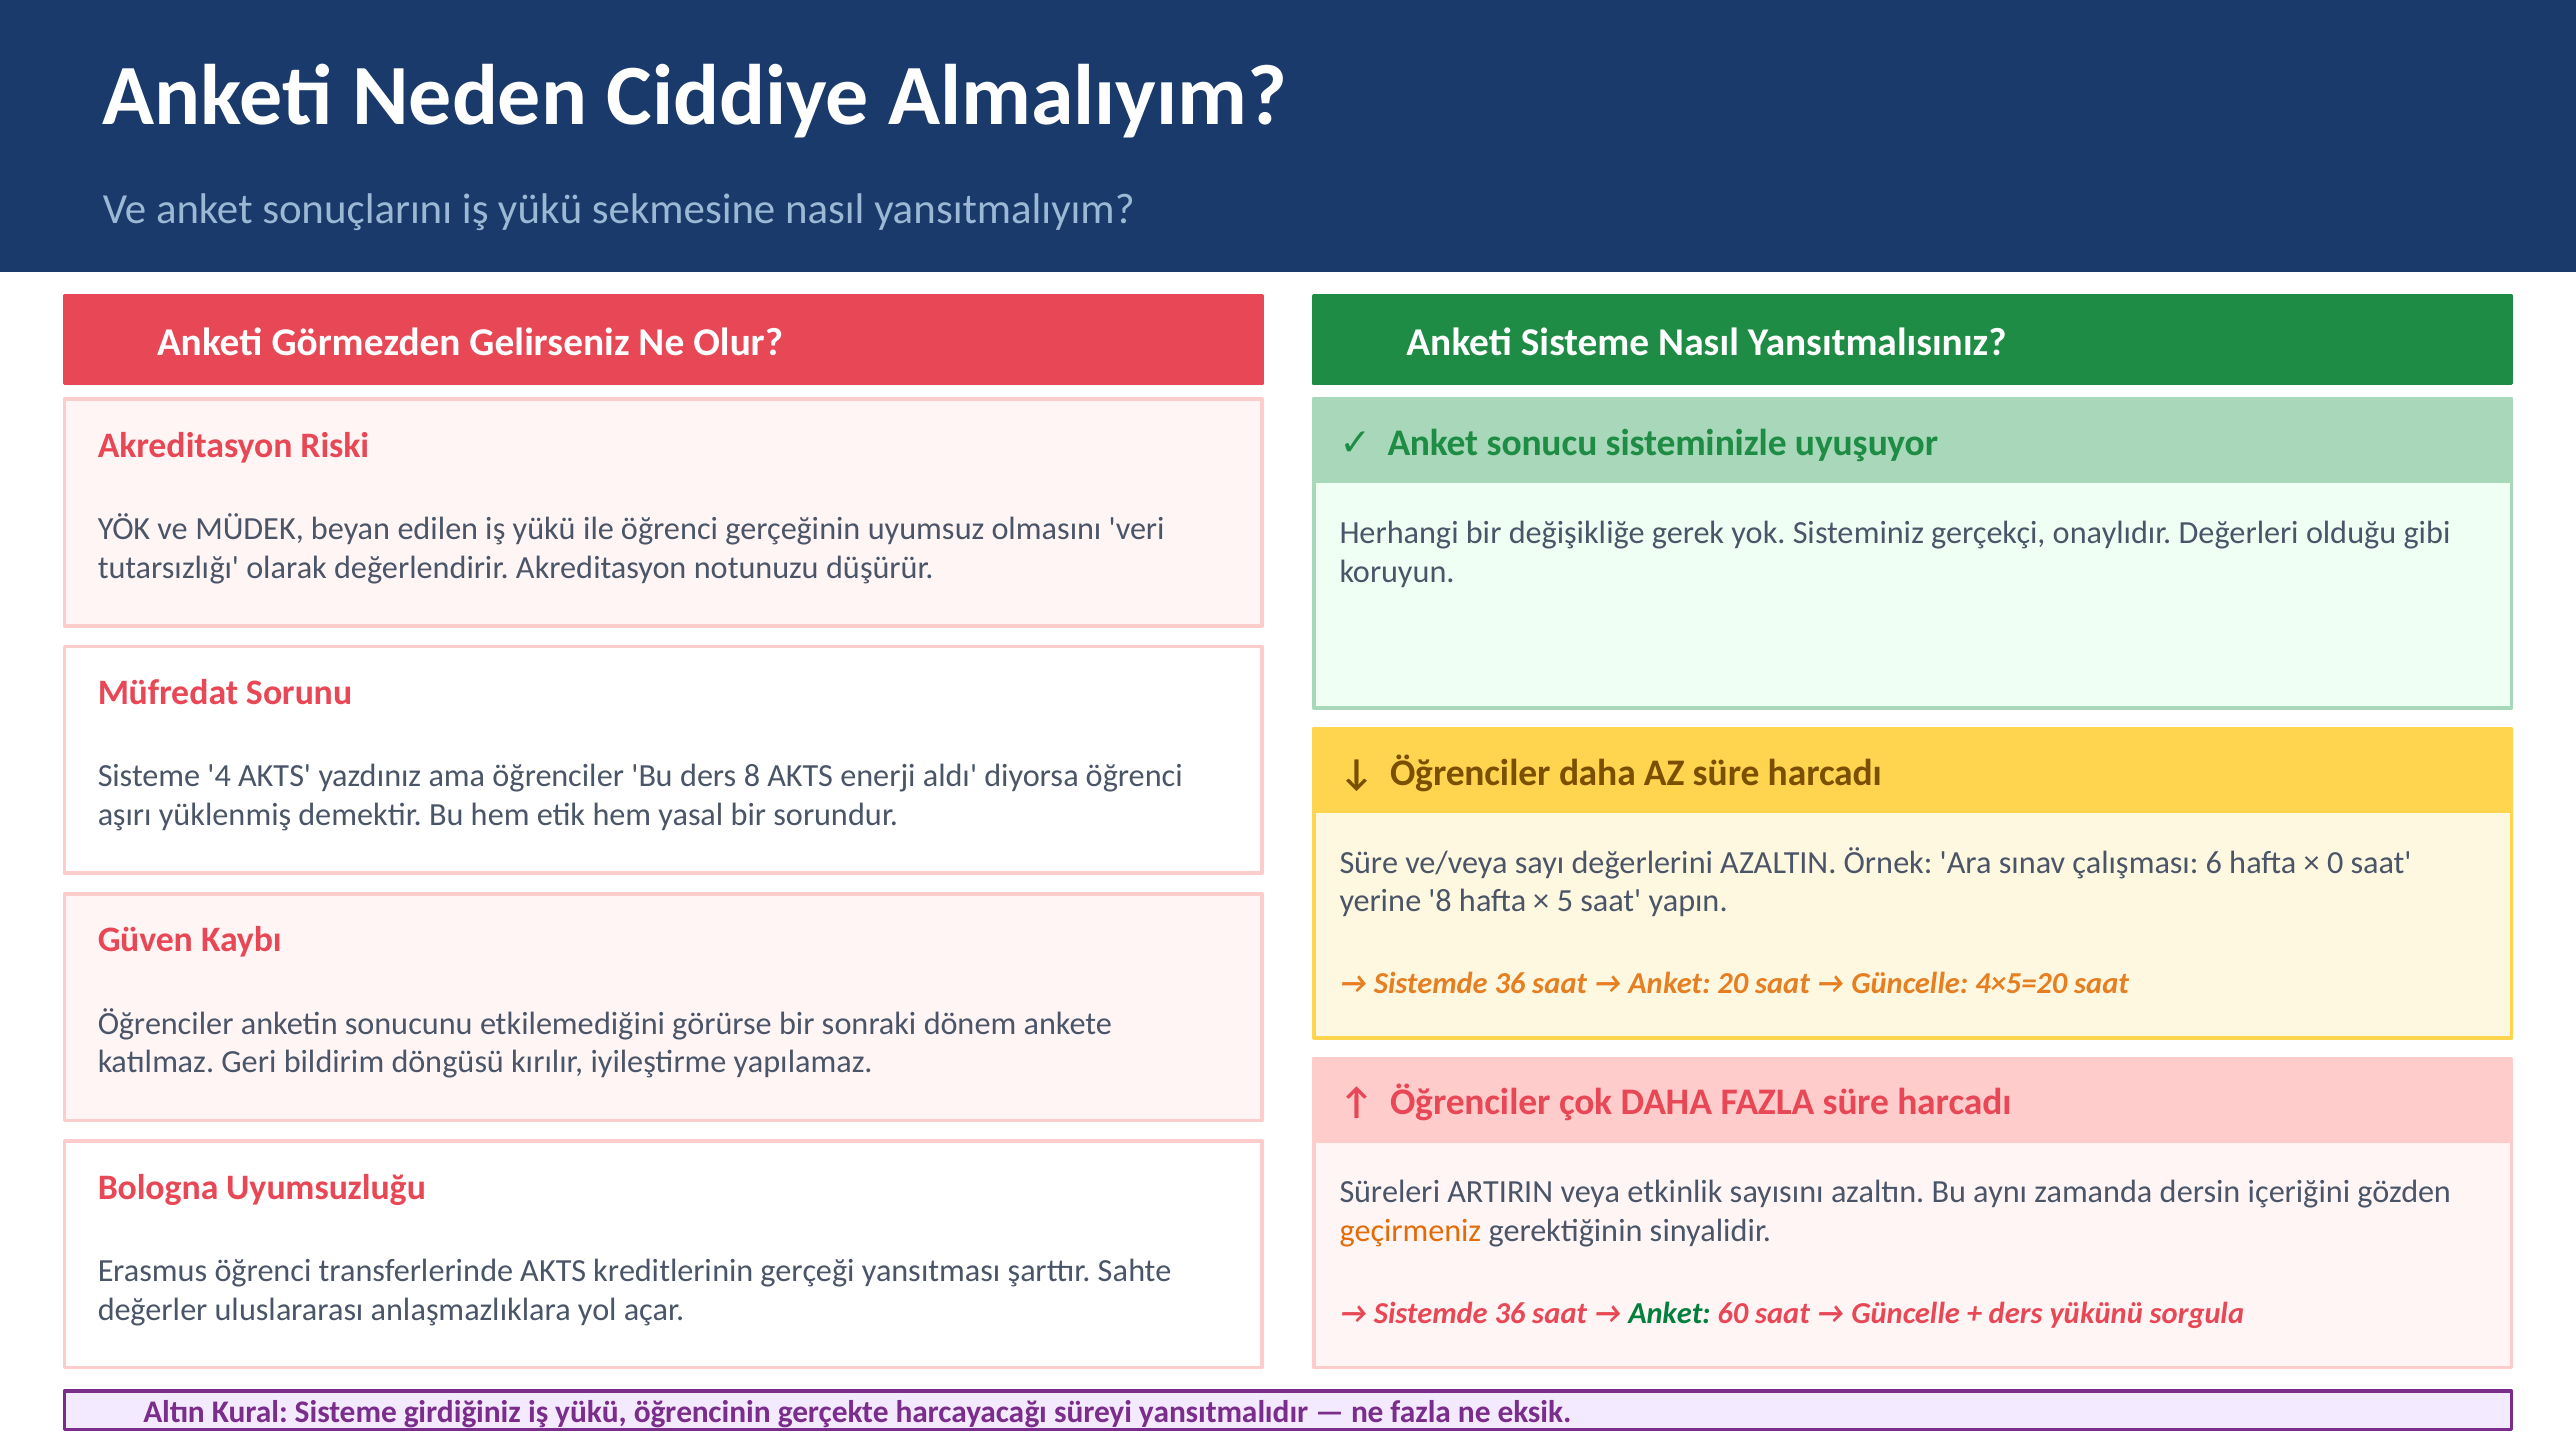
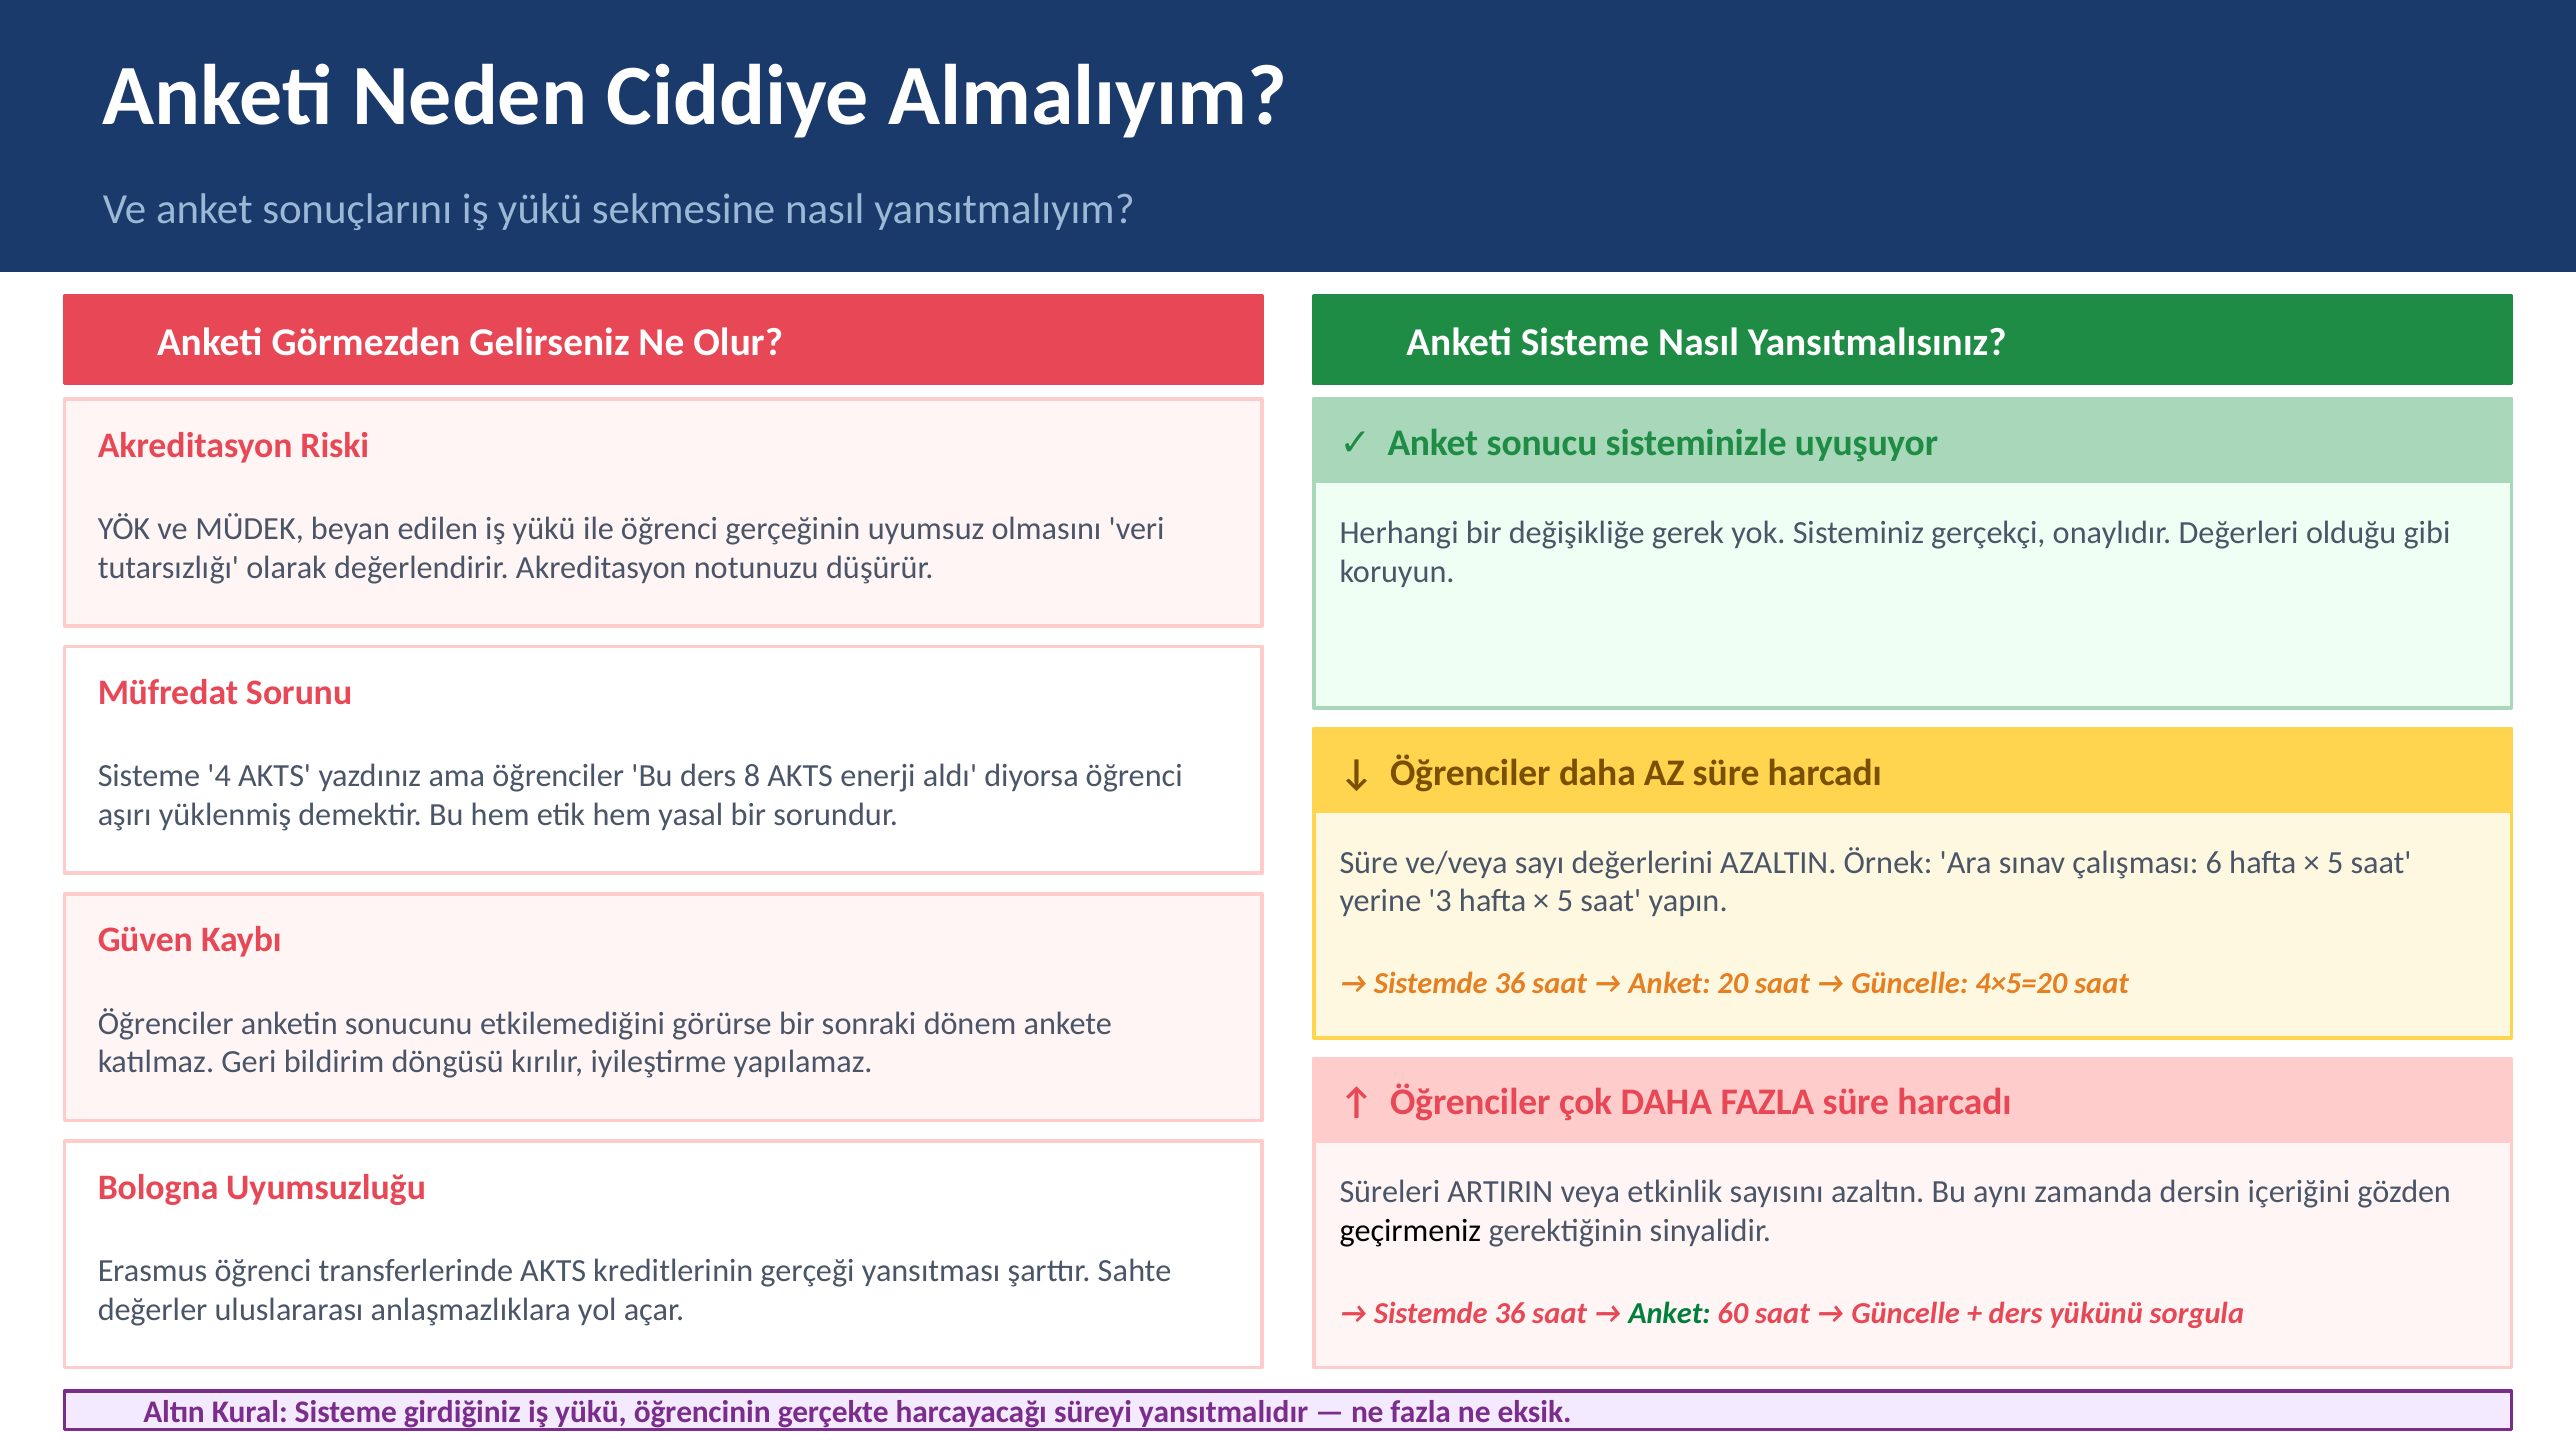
0 at (2335, 863): 0 -> 5
yerine 8: 8 -> 3
geçirmeniz colour: orange -> black
